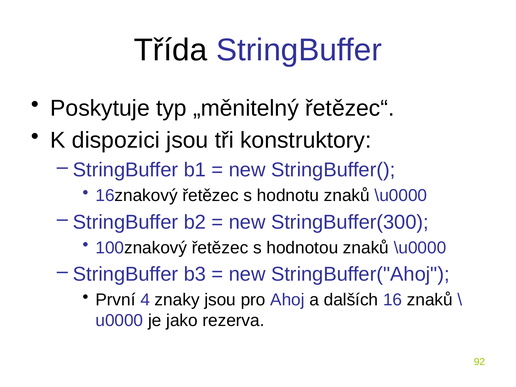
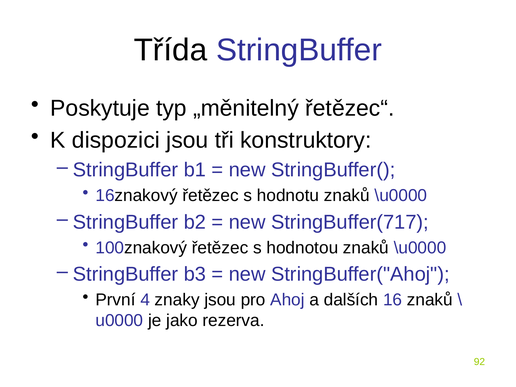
StringBuffer(300: StringBuffer(300 -> StringBuffer(717
